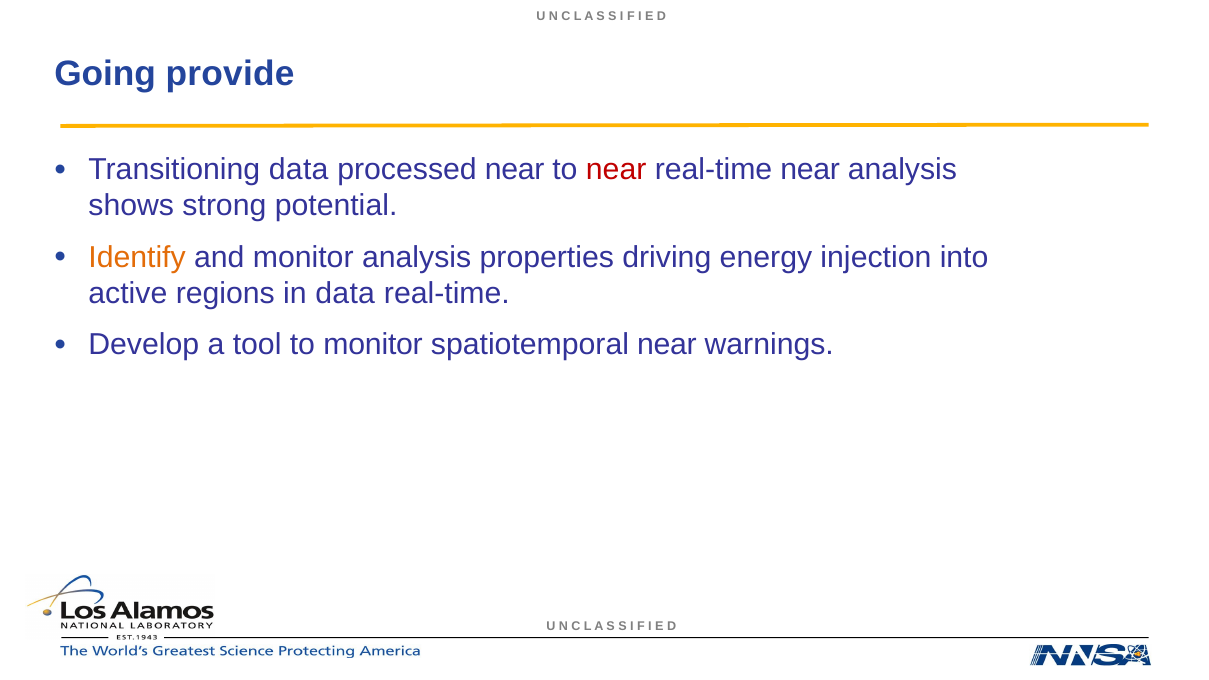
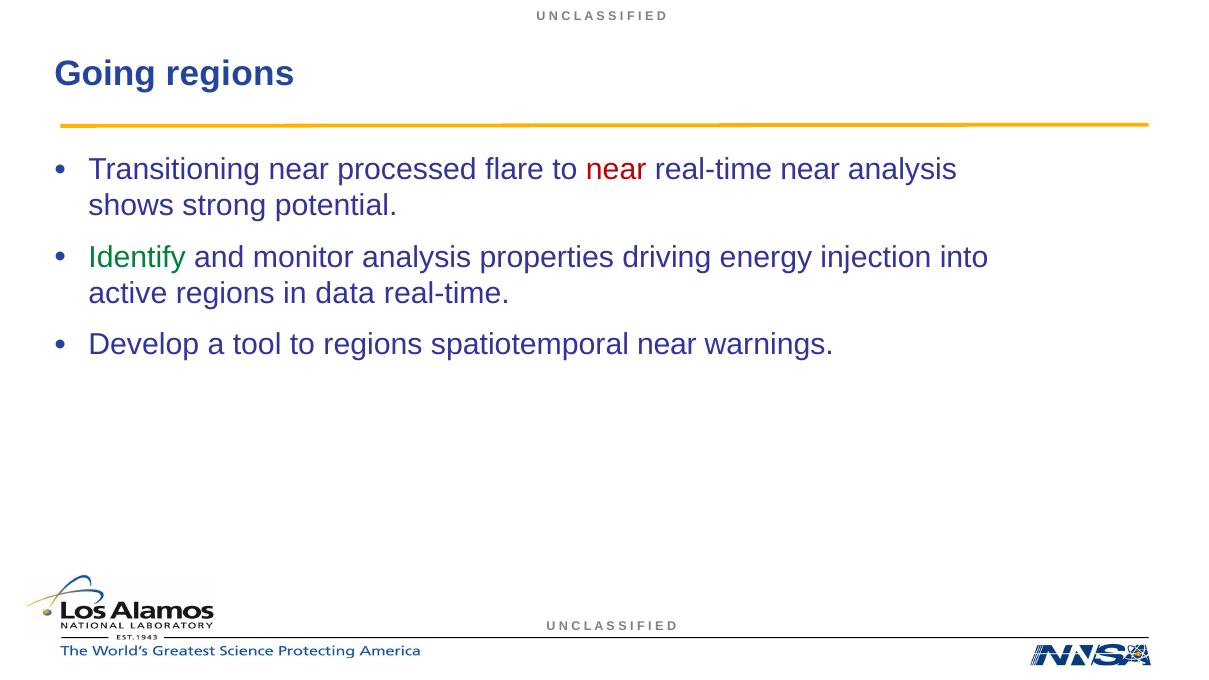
Going provide: provide -> regions
Transitioning data: data -> near
processed near: near -> flare
Identify colour: orange -> green
to monitor: monitor -> regions
